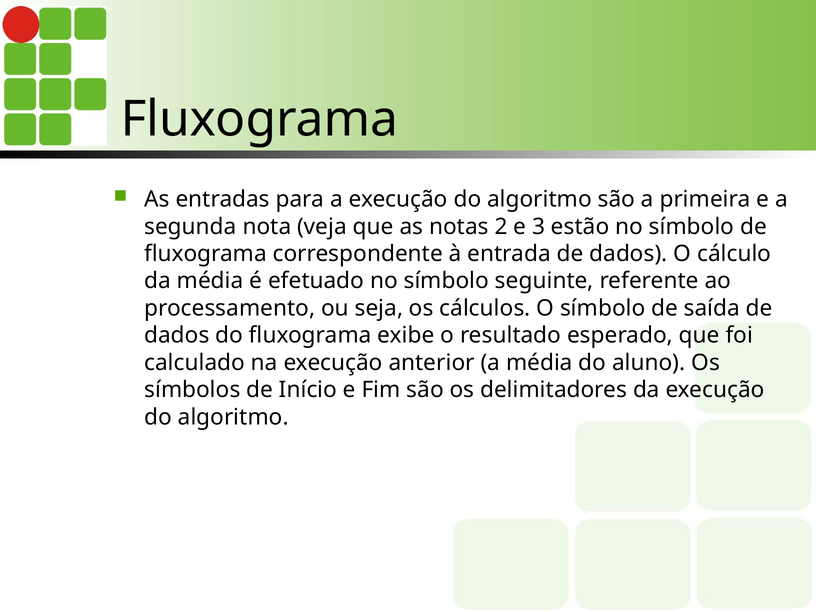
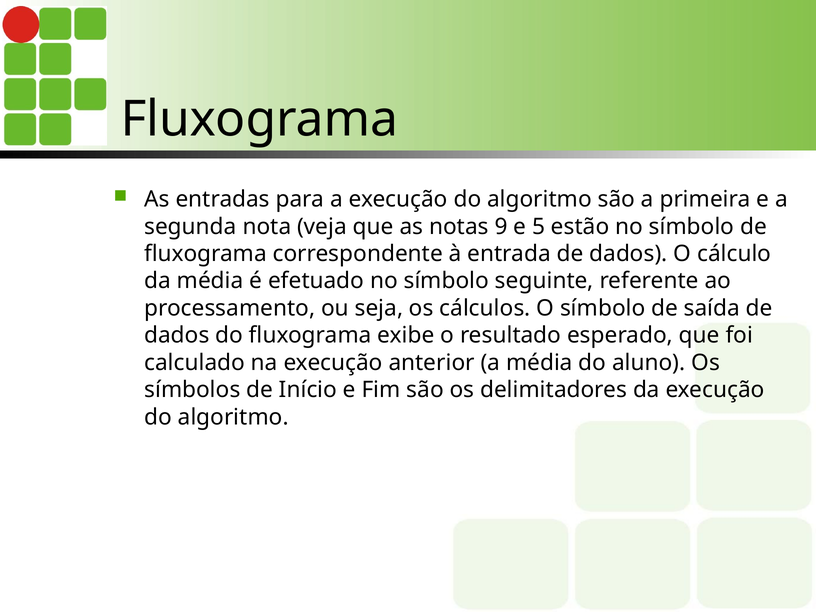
2: 2 -> 9
3: 3 -> 5
